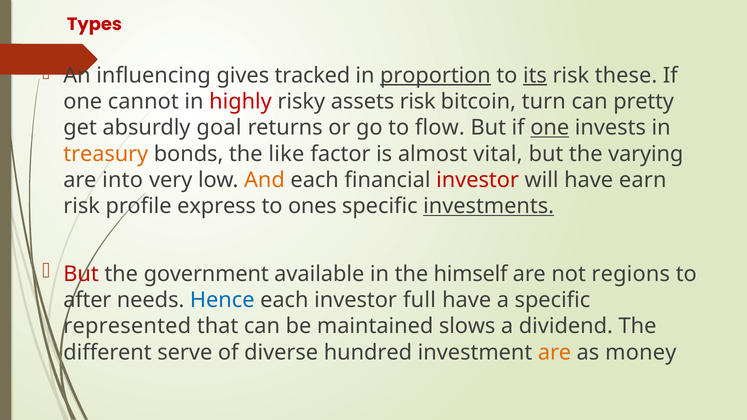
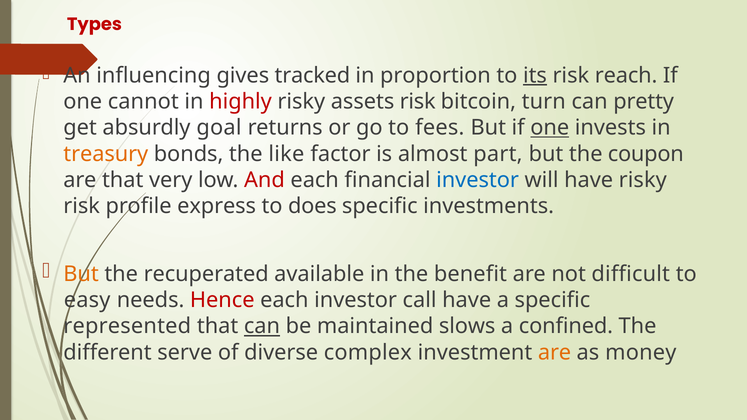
proportion underline: present -> none
these: these -> reach
flow: flow -> fees
vital: vital -> part
varying: varying -> coupon
are into: into -> that
And colour: orange -> red
investor at (478, 180) colour: red -> blue
have earn: earn -> risky
ones: ones -> does
investments underline: present -> none
But at (81, 274) colour: red -> orange
government: government -> recuperated
himself: himself -> benefit
regions: regions -> difficult
after: after -> easy
Hence colour: blue -> red
full: full -> call
can at (262, 326) underline: none -> present
dividend: dividend -> confined
hundred: hundred -> complex
